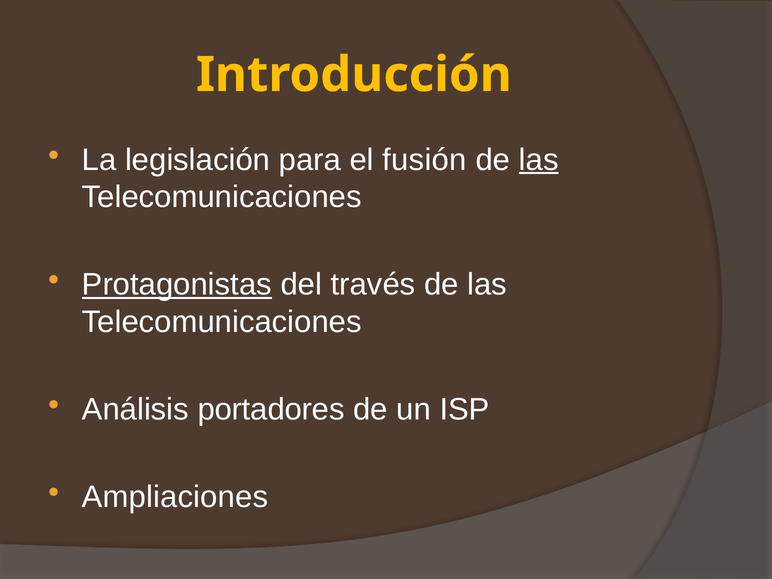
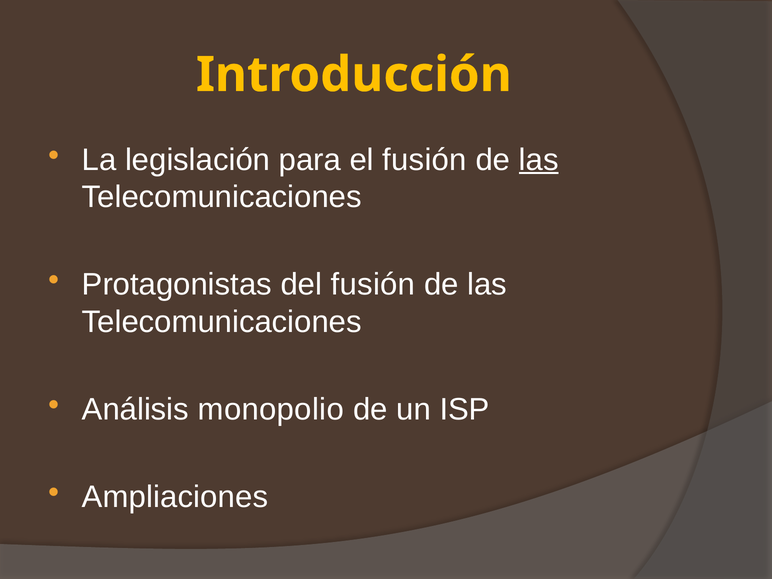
Protagonistas underline: present -> none
del través: través -> fusión
portadores: portadores -> monopolio
